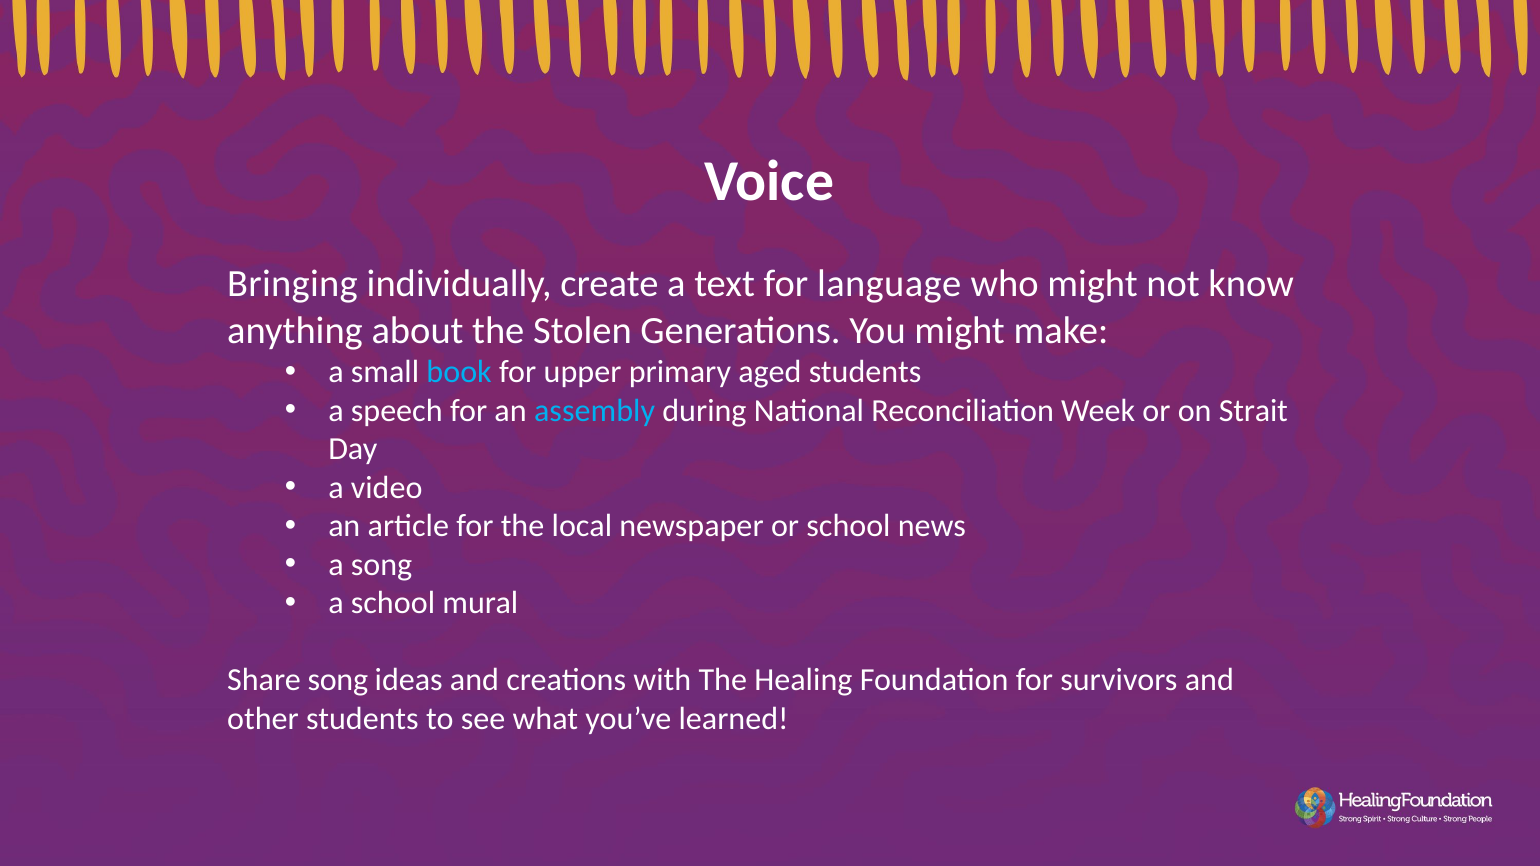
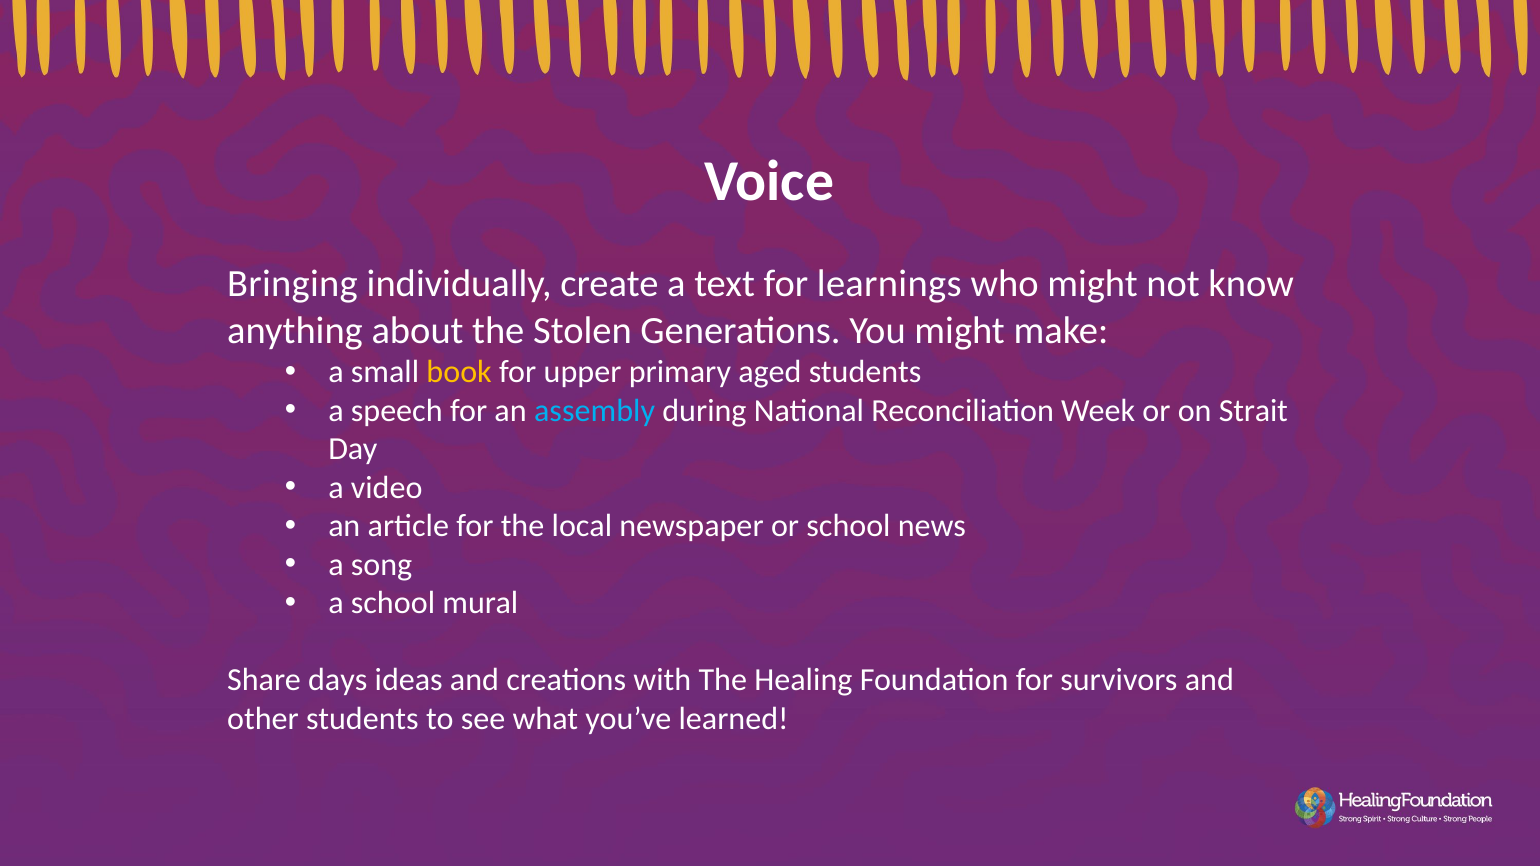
language: language -> learnings
book colour: light blue -> yellow
Share song: song -> days
